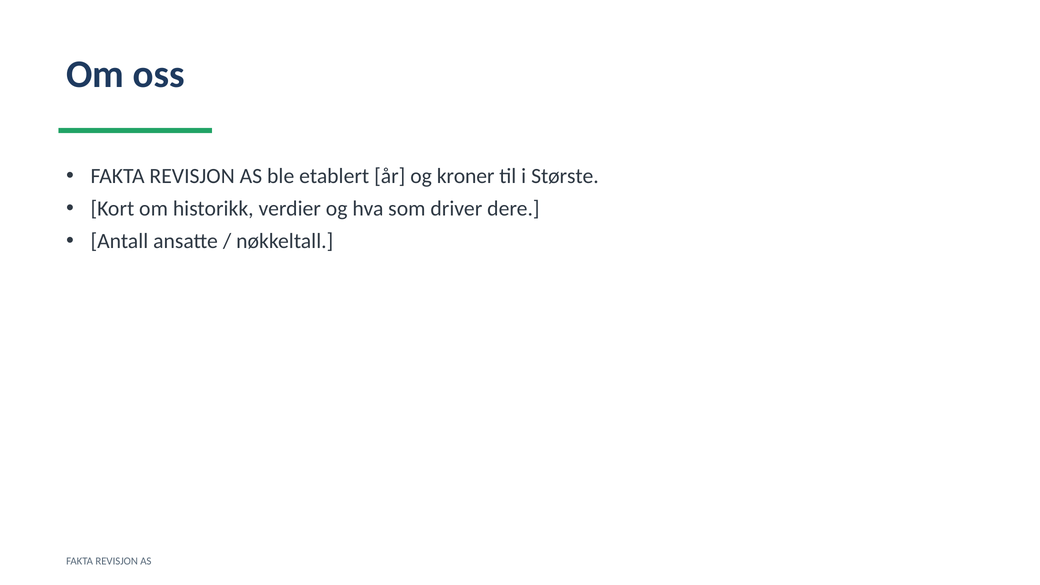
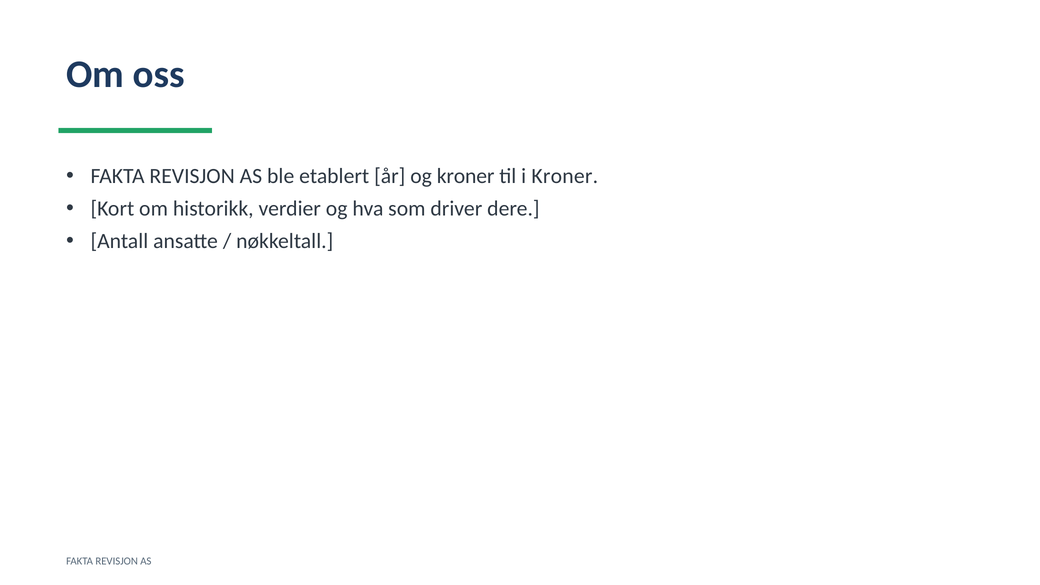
i Største: Største -> Kroner
